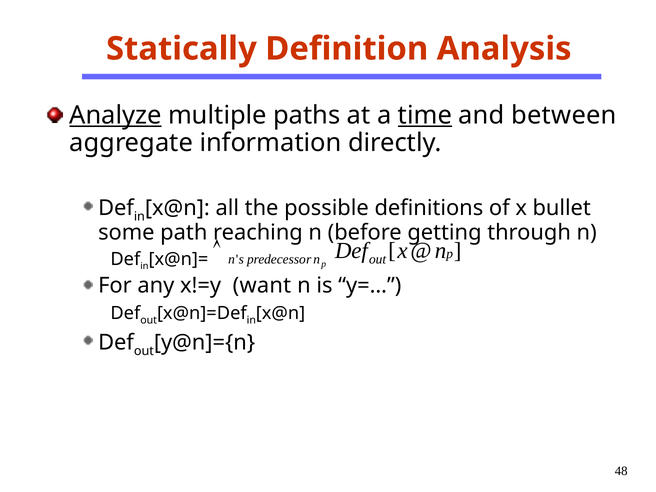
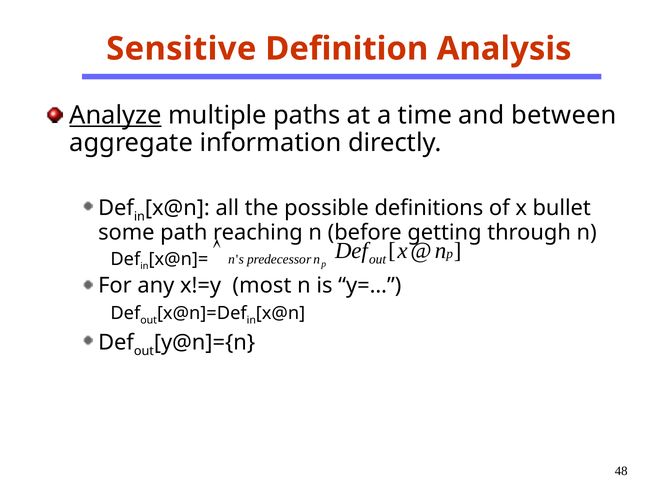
Statically: Statically -> Sensitive
time underline: present -> none
want: want -> most
